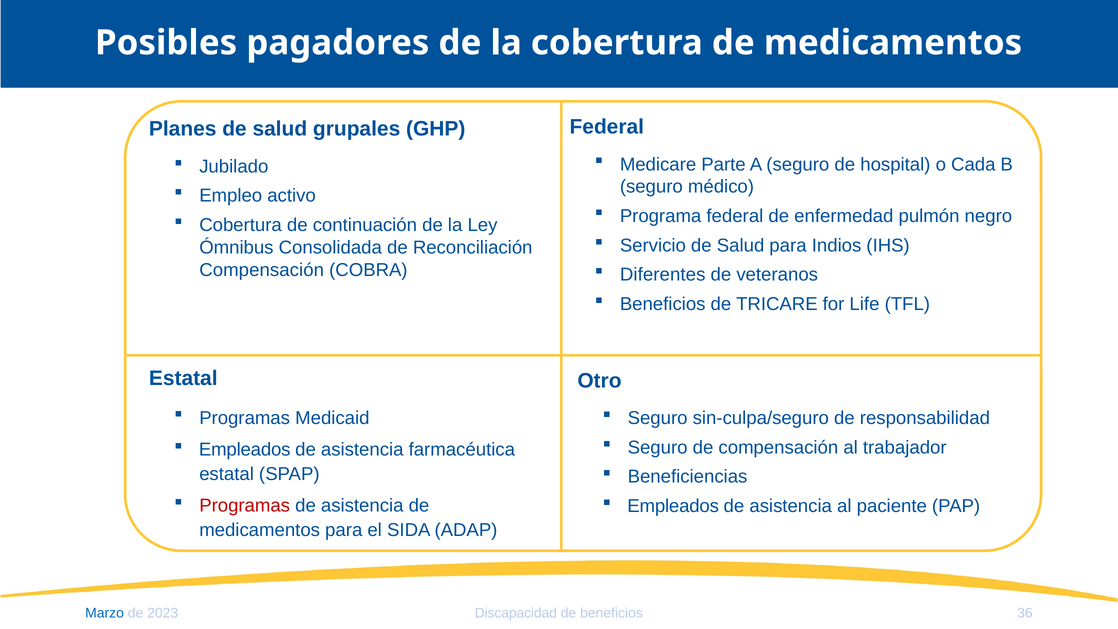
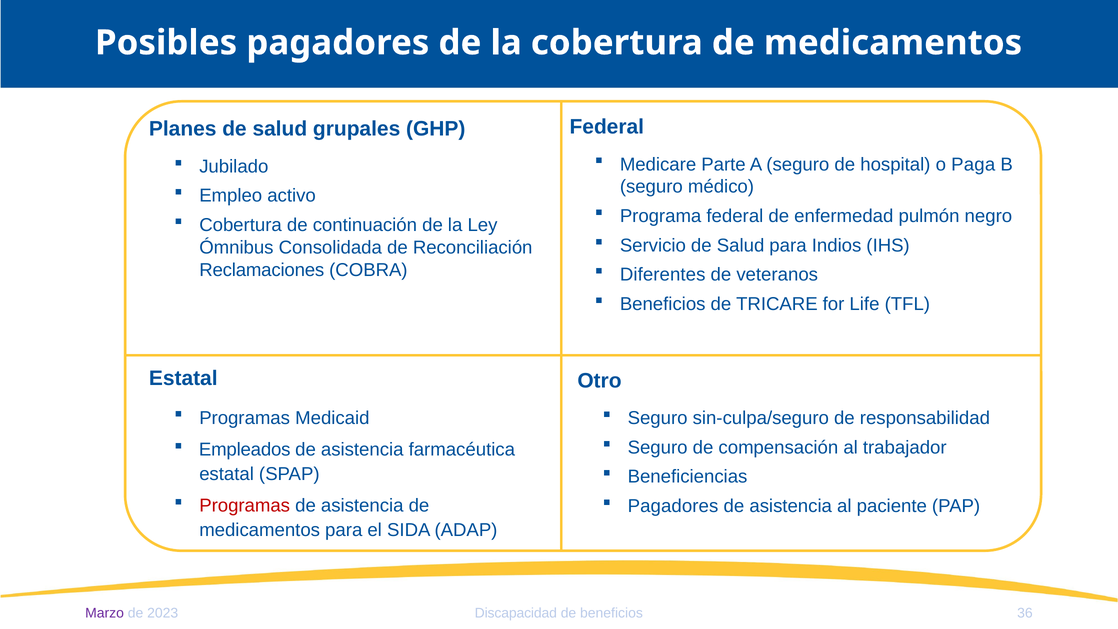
Cada: Cada -> Paga
Compensación at (262, 270): Compensación -> Reclamaciones
Empleados at (673, 506): Empleados -> Pagadores
Marzo colour: blue -> purple
